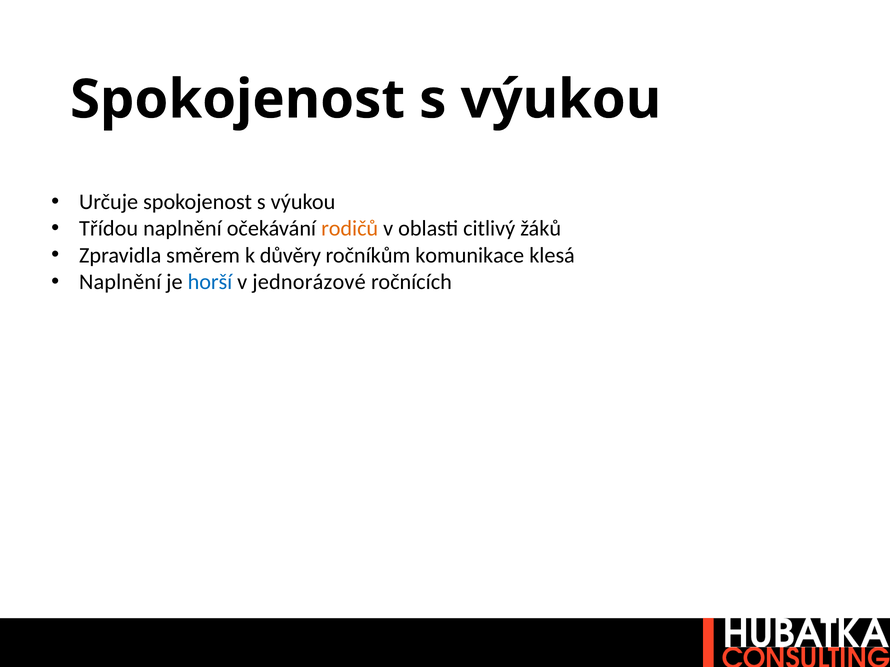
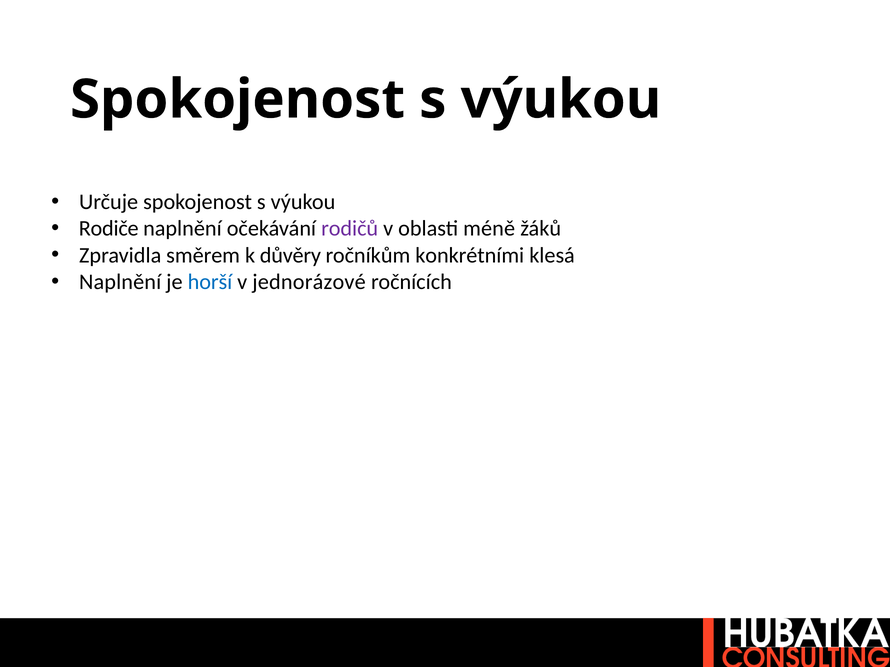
Třídou: Třídou -> Rodiče
rodičů colour: orange -> purple
citlivý: citlivý -> méně
komunikace: komunikace -> konkrétními
